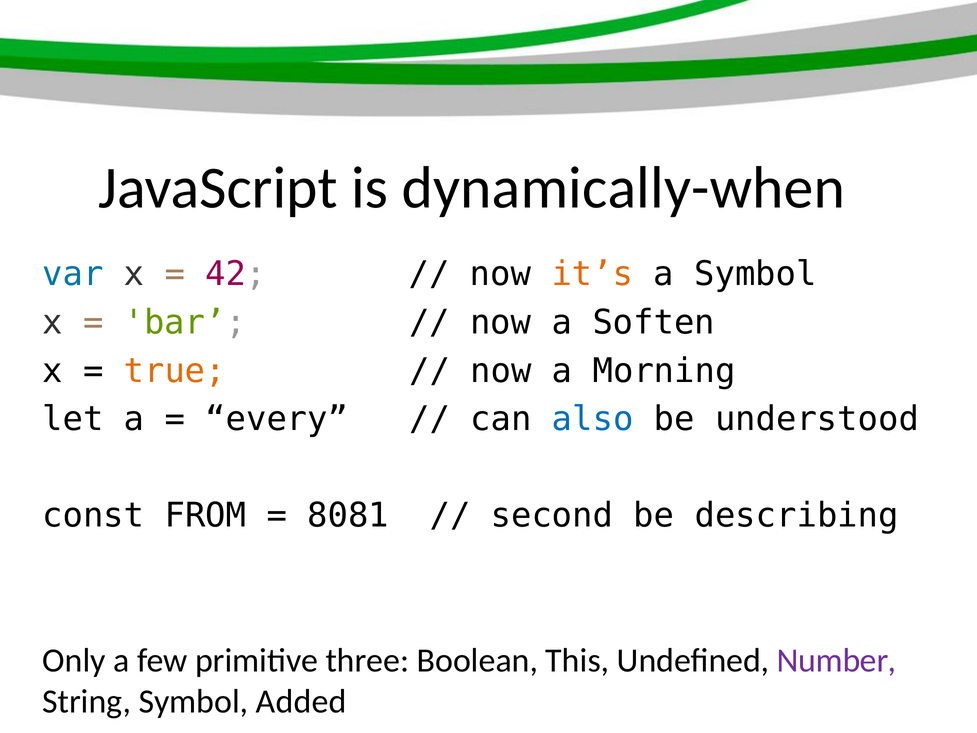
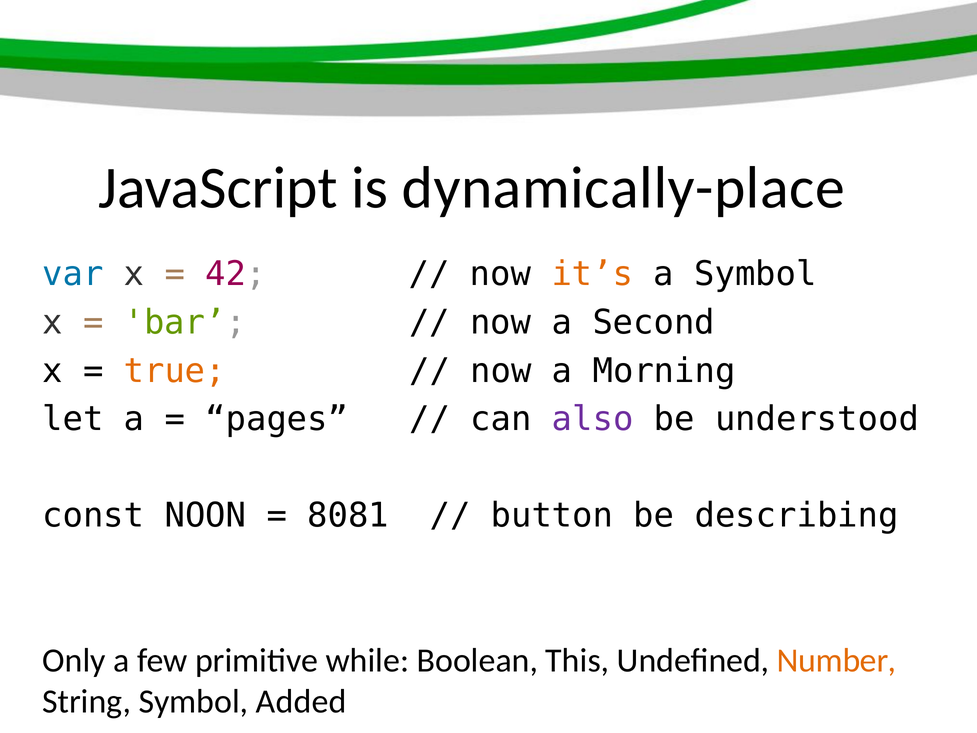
dynamically-when: dynamically-when -> dynamically-place
Soften: Soften -> Second
every: every -> pages
also colour: blue -> purple
FROM: FROM -> NOON
second: second -> button
three: three -> while
Number colour: purple -> orange
